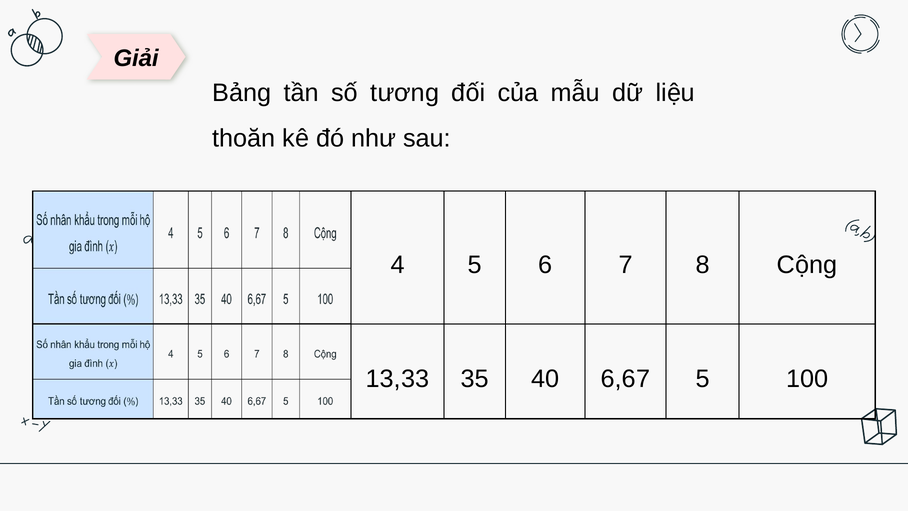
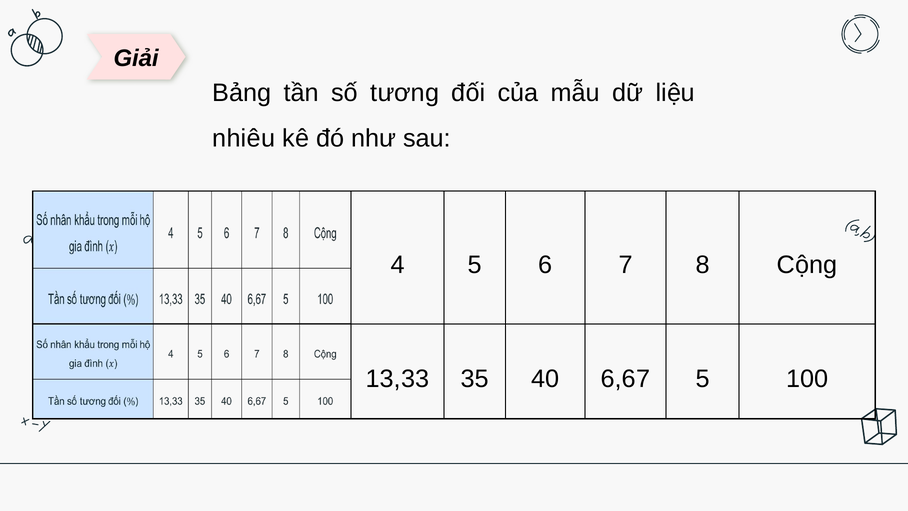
thoăn: thoăn -> nhiêu
